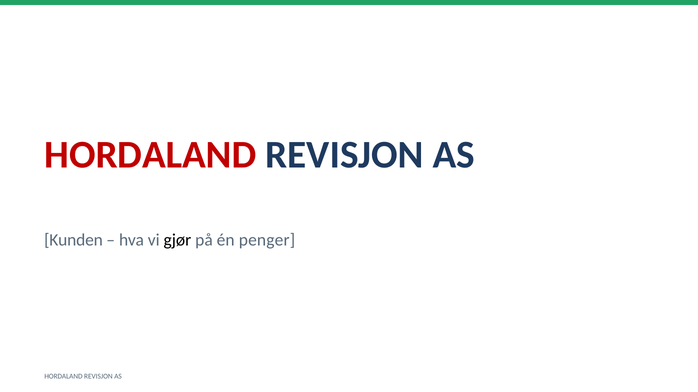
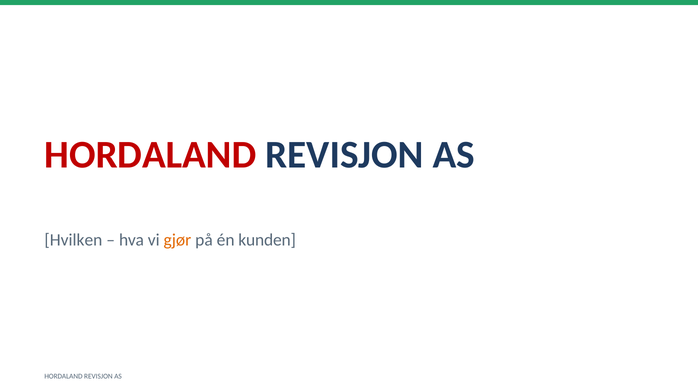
Kunden: Kunden -> Hvilken
gjør colour: black -> orange
penger: penger -> kunden
